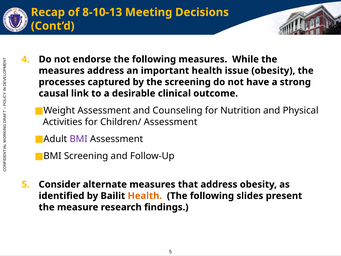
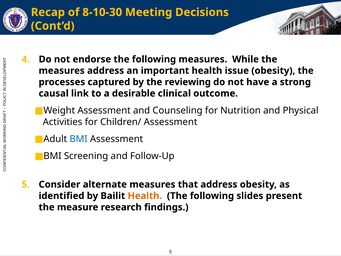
8-10-13: 8-10-13 -> 8-10-30
the screening: screening -> reviewing
BMI at (79, 139) colour: purple -> blue
